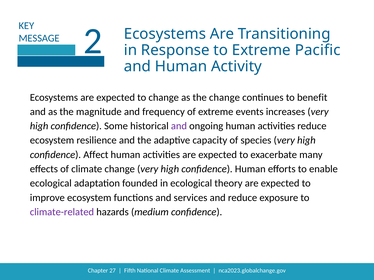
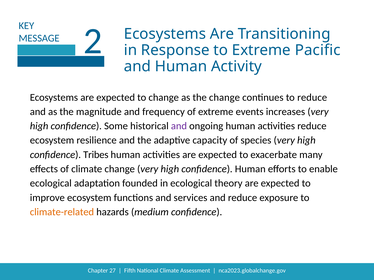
to benefit: benefit -> reduce
Affect: Affect -> Tribes
climate-related colour: purple -> orange
